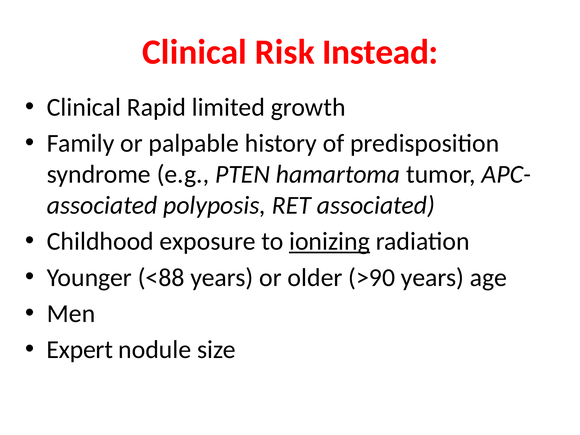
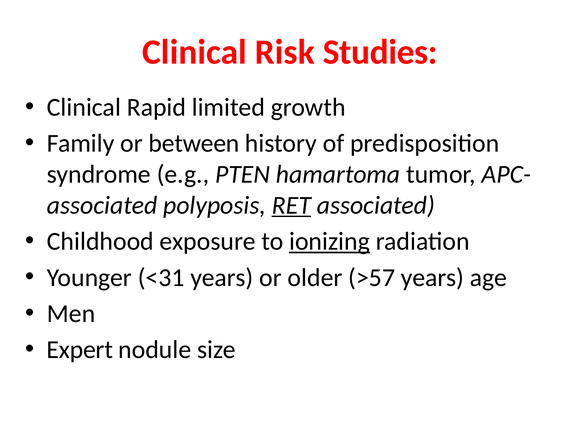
Instead: Instead -> Studies
palpable: palpable -> between
RET underline: none -> present
<88: <88 -> <31
>90: >90 -> >57
